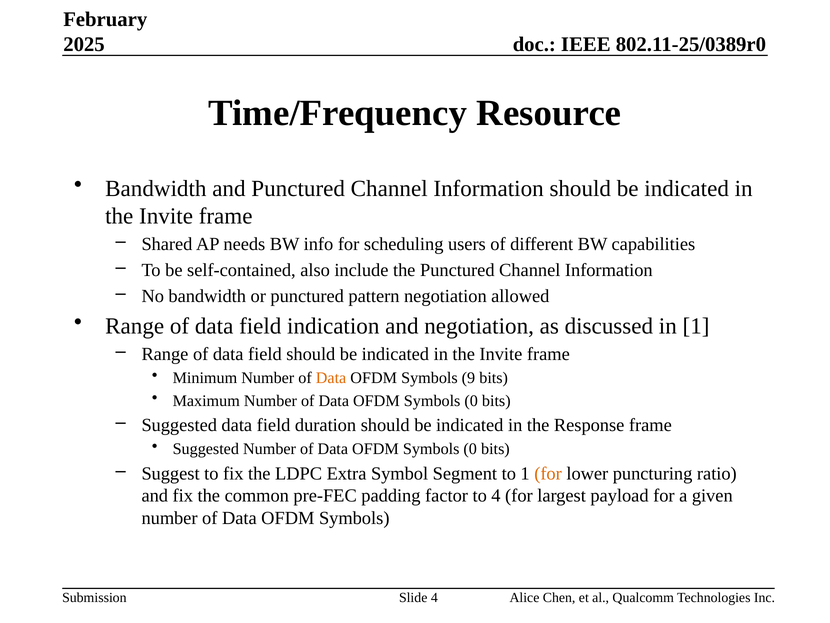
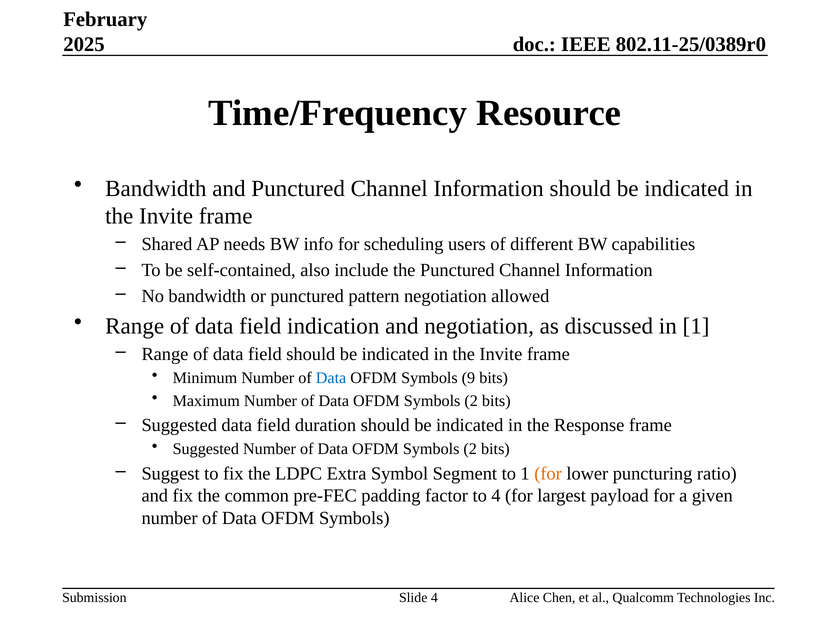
Data at (331, 378) colour: orange -> blue
0 at (471, 400): 0 -> 2
0 at (470, 449): 0 -> 2
